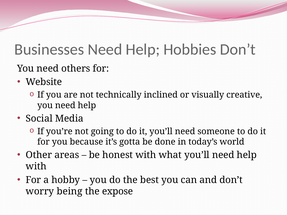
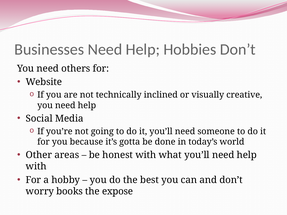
being: being -> books
